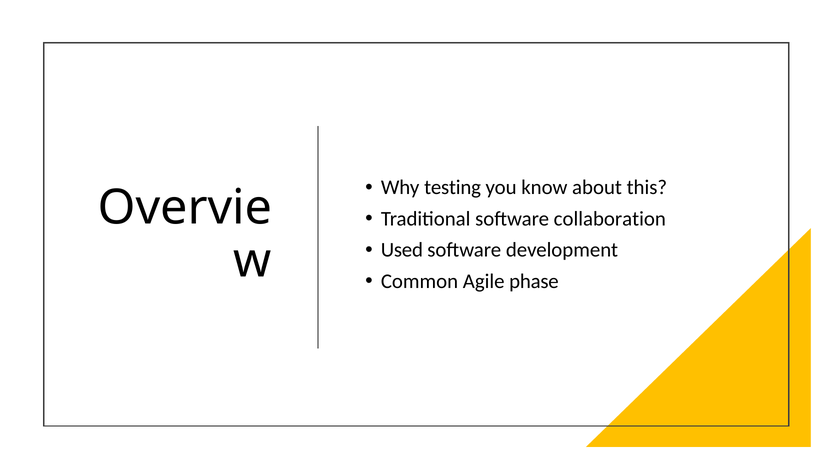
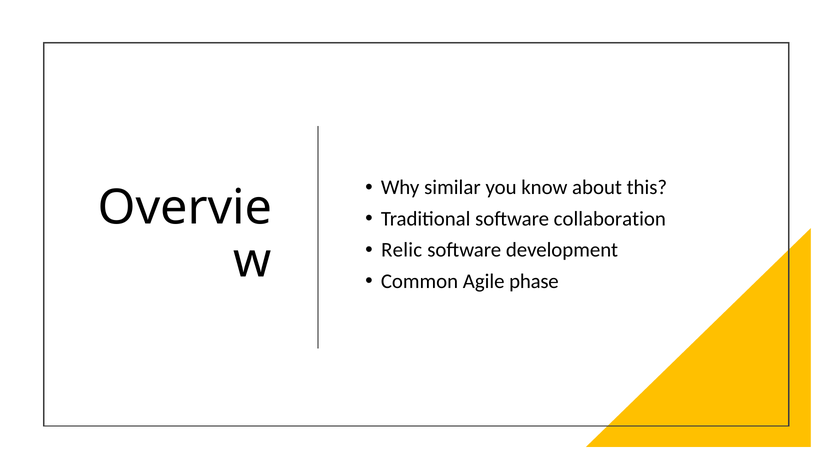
testing: testing -> similar
Used: Used -> Relic
